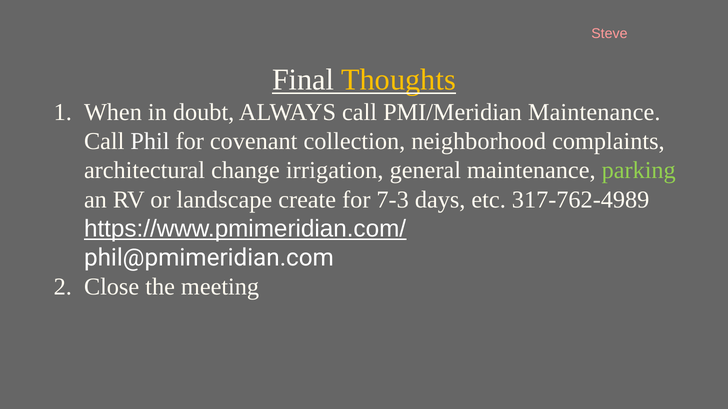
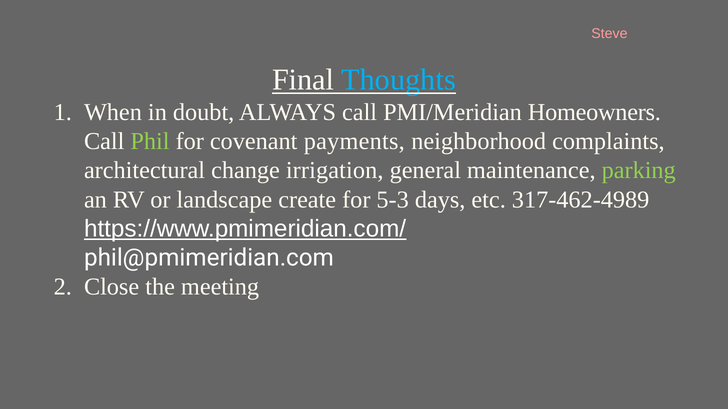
Thoughts colour: yellow -> light blue
PMI/Meridian Maintenance: Maintenance -> Homeowners
Phil colour: white -> light green
collection: collection -> payments
7-3: 7-3 -> 5-3
317-762-4989: 317-762-4989 -> 317-462-4989
